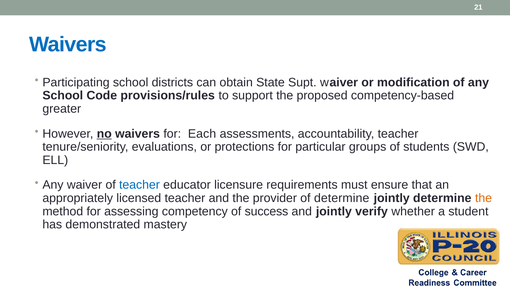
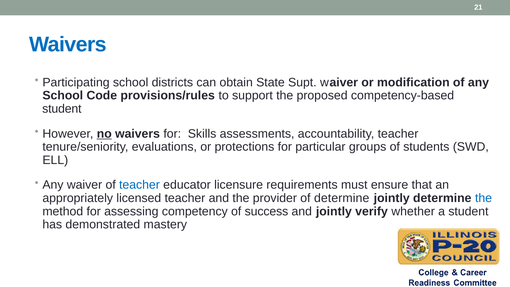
greater at (62, 109): greater -> student
Each: Each -> Skills
the at (484, 198) colour: orange -> blue
